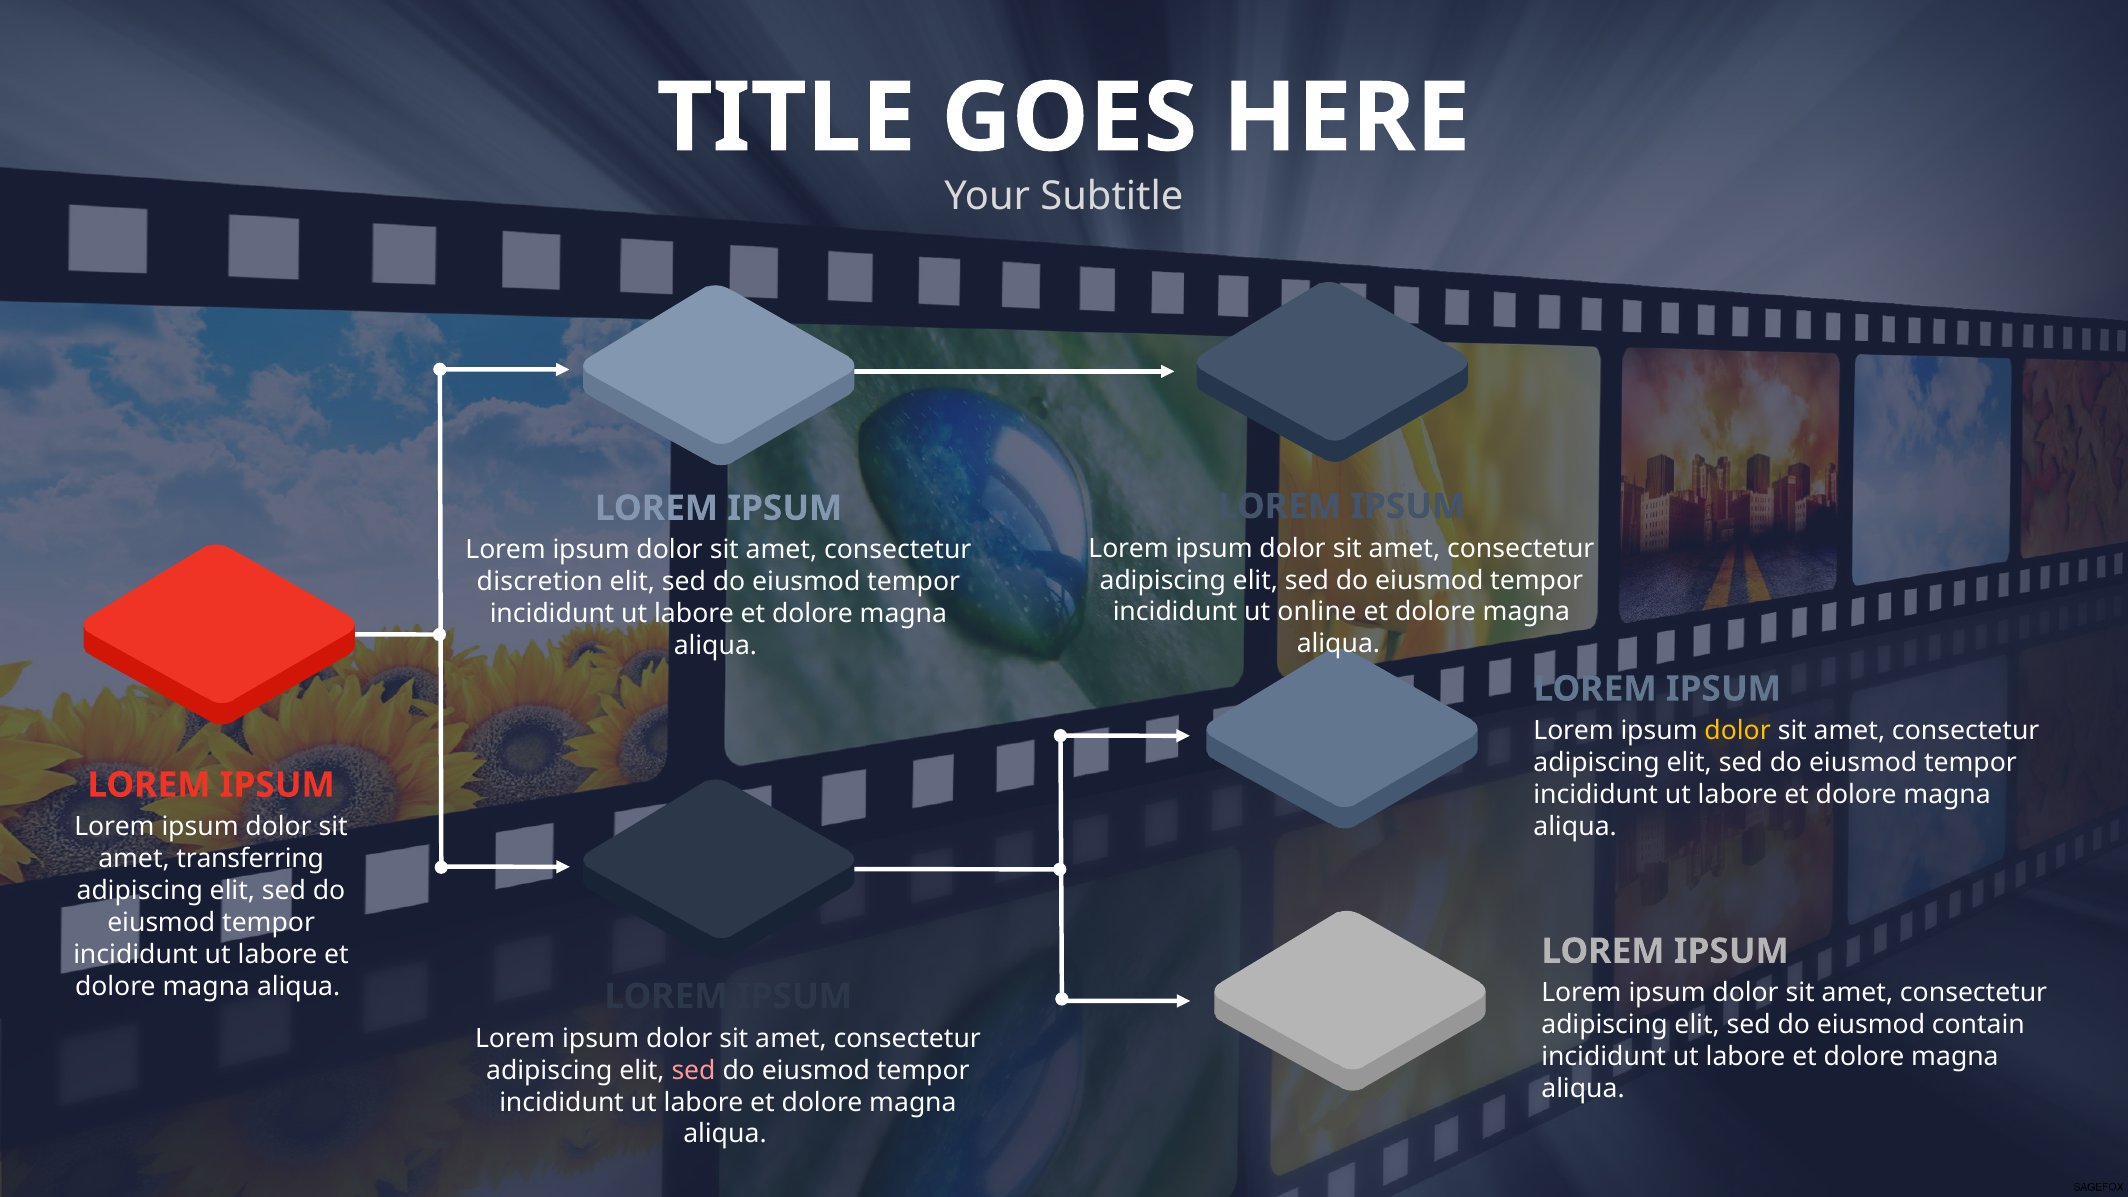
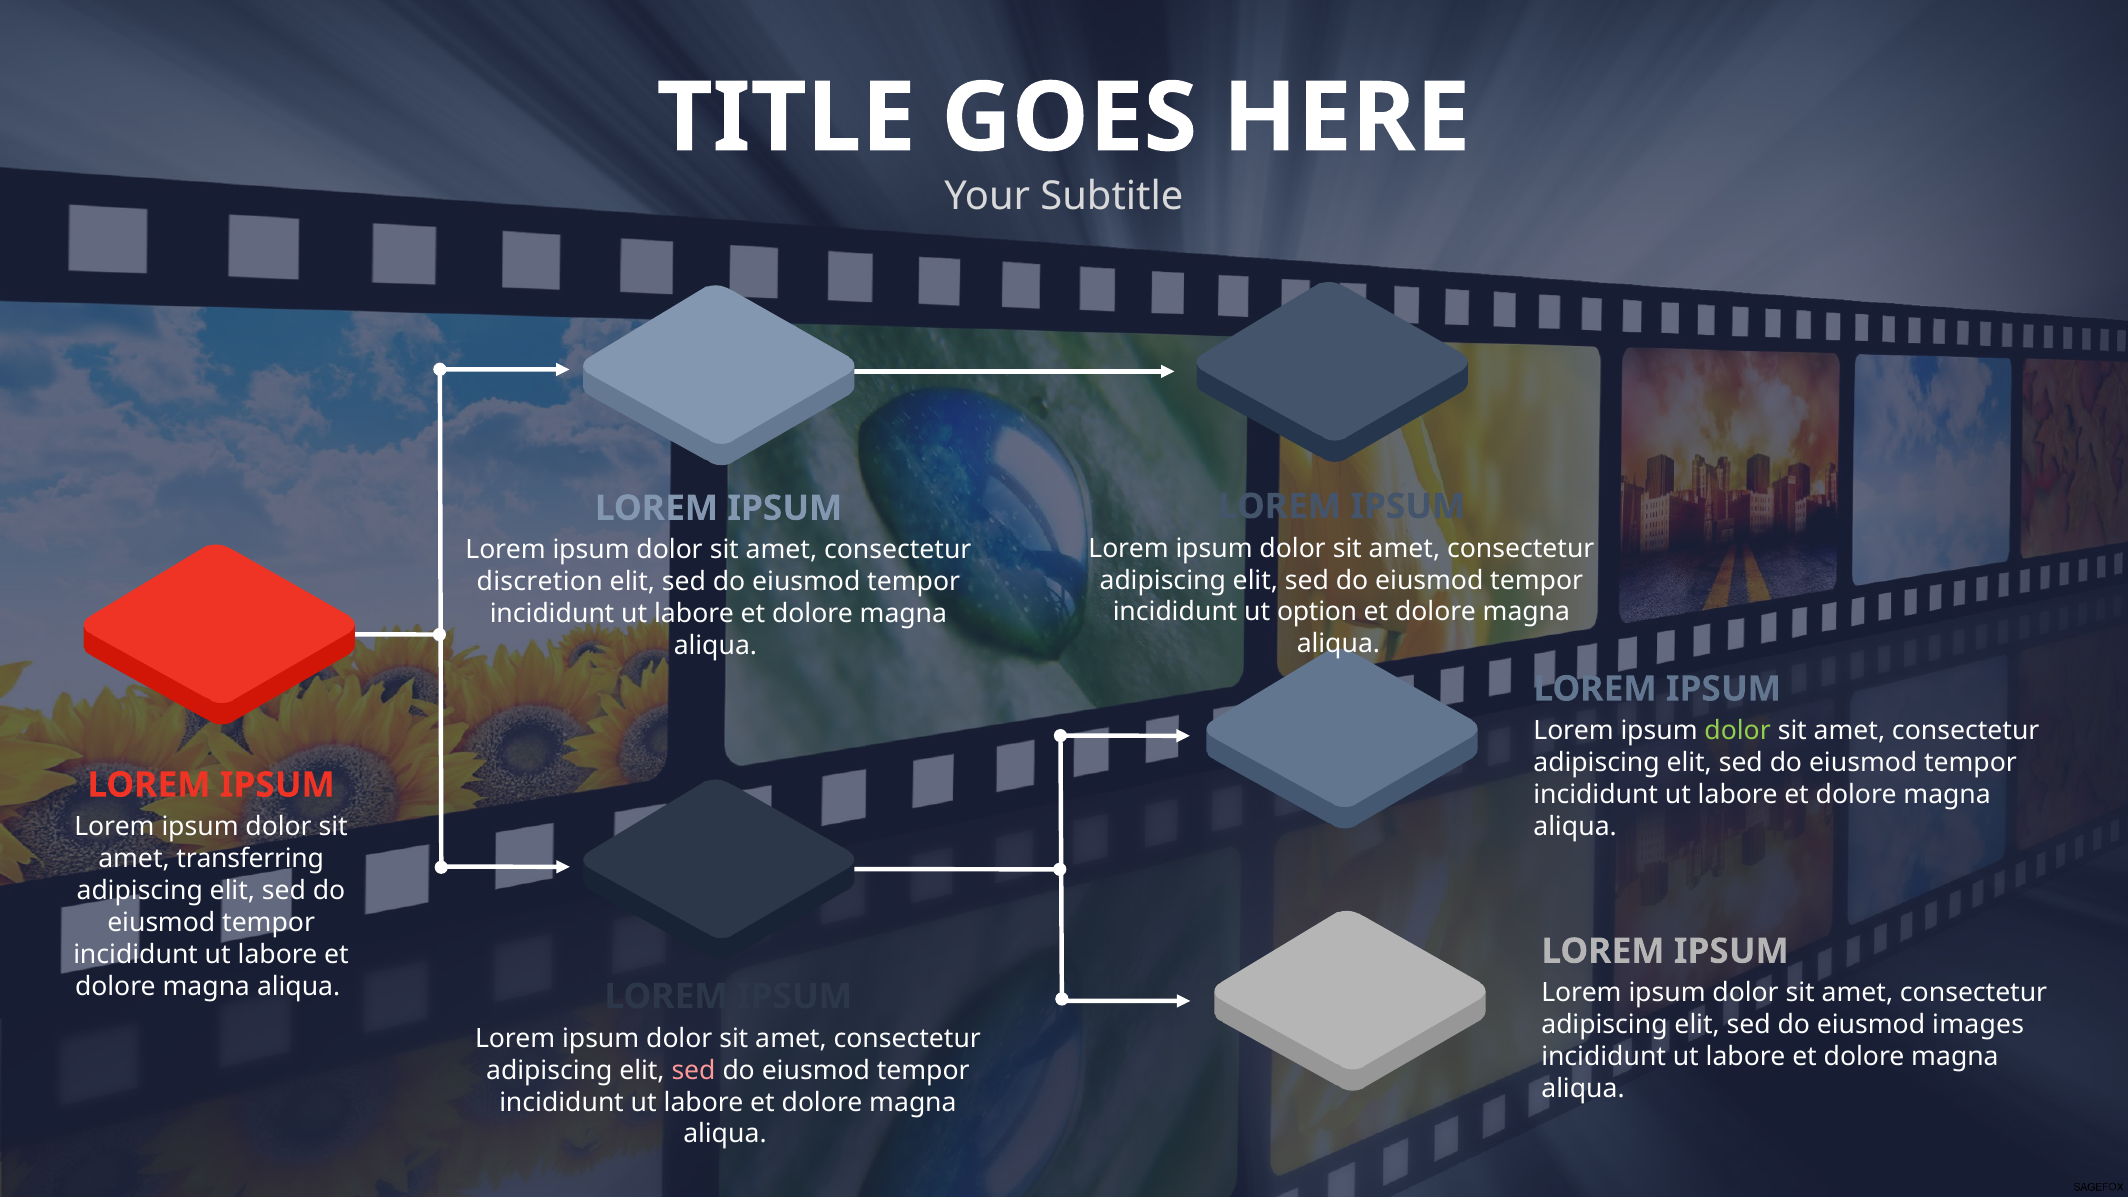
online: online -> option
dolor at (1738, 731) colour: yellow -> light green
contain: contain -> images
